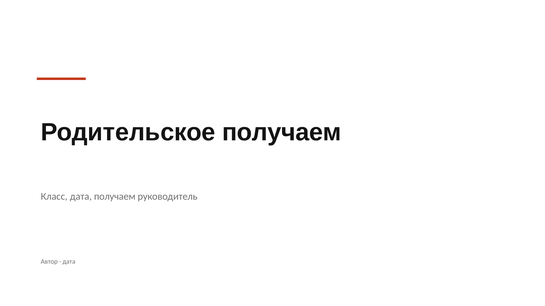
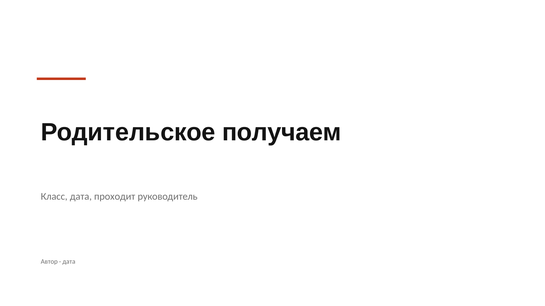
дата получаем: получаем -> проходит
